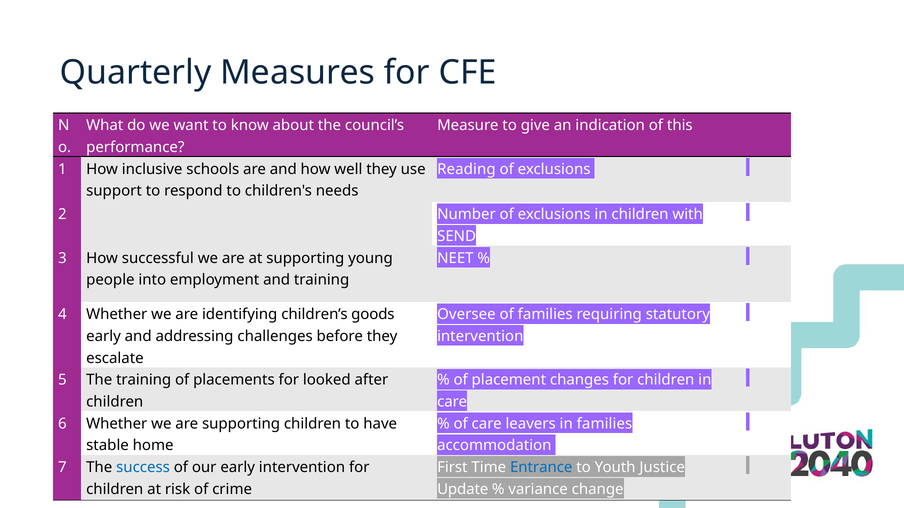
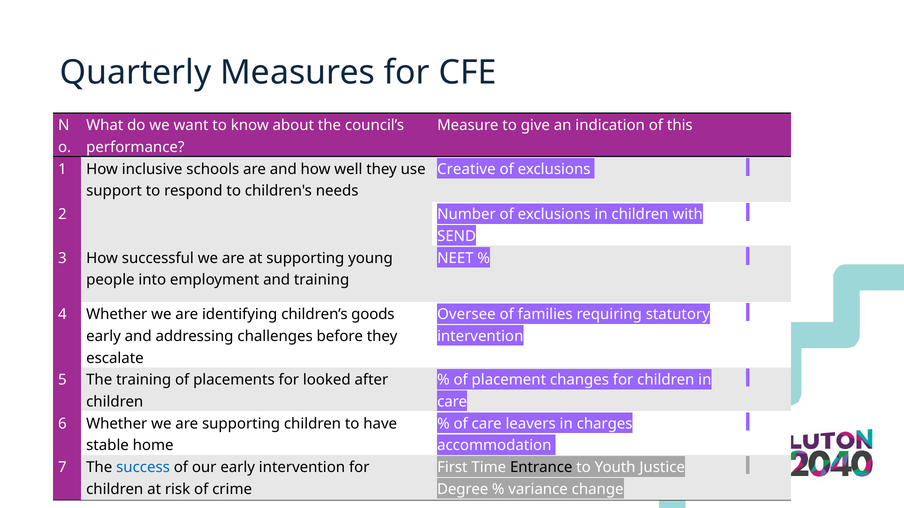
Reading: Reading -> Creative
in families: families -> charges
Entrance colour: blue -> black
Update: Update -> Degree
